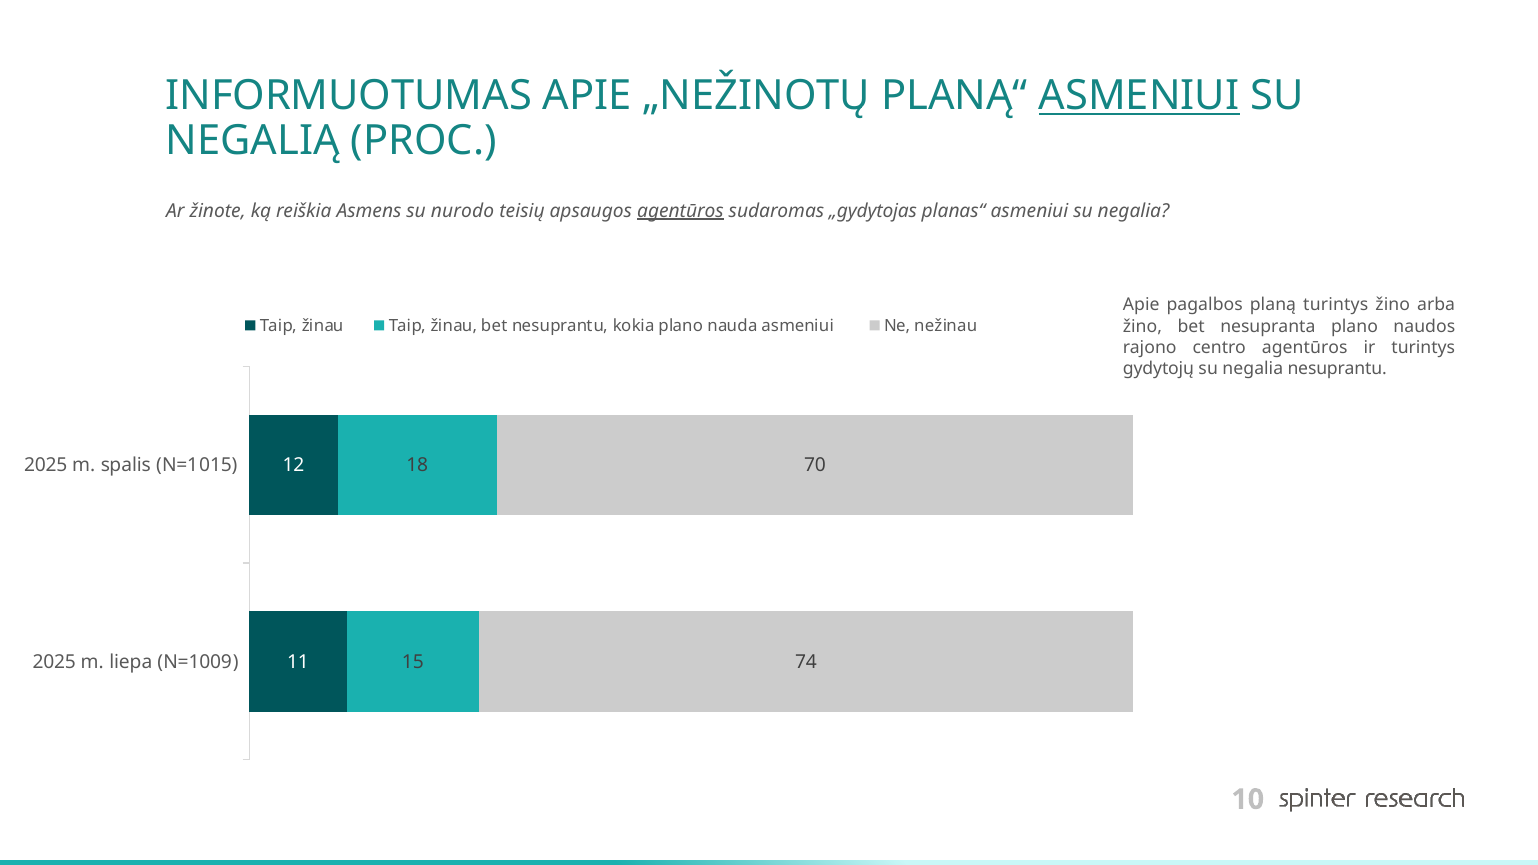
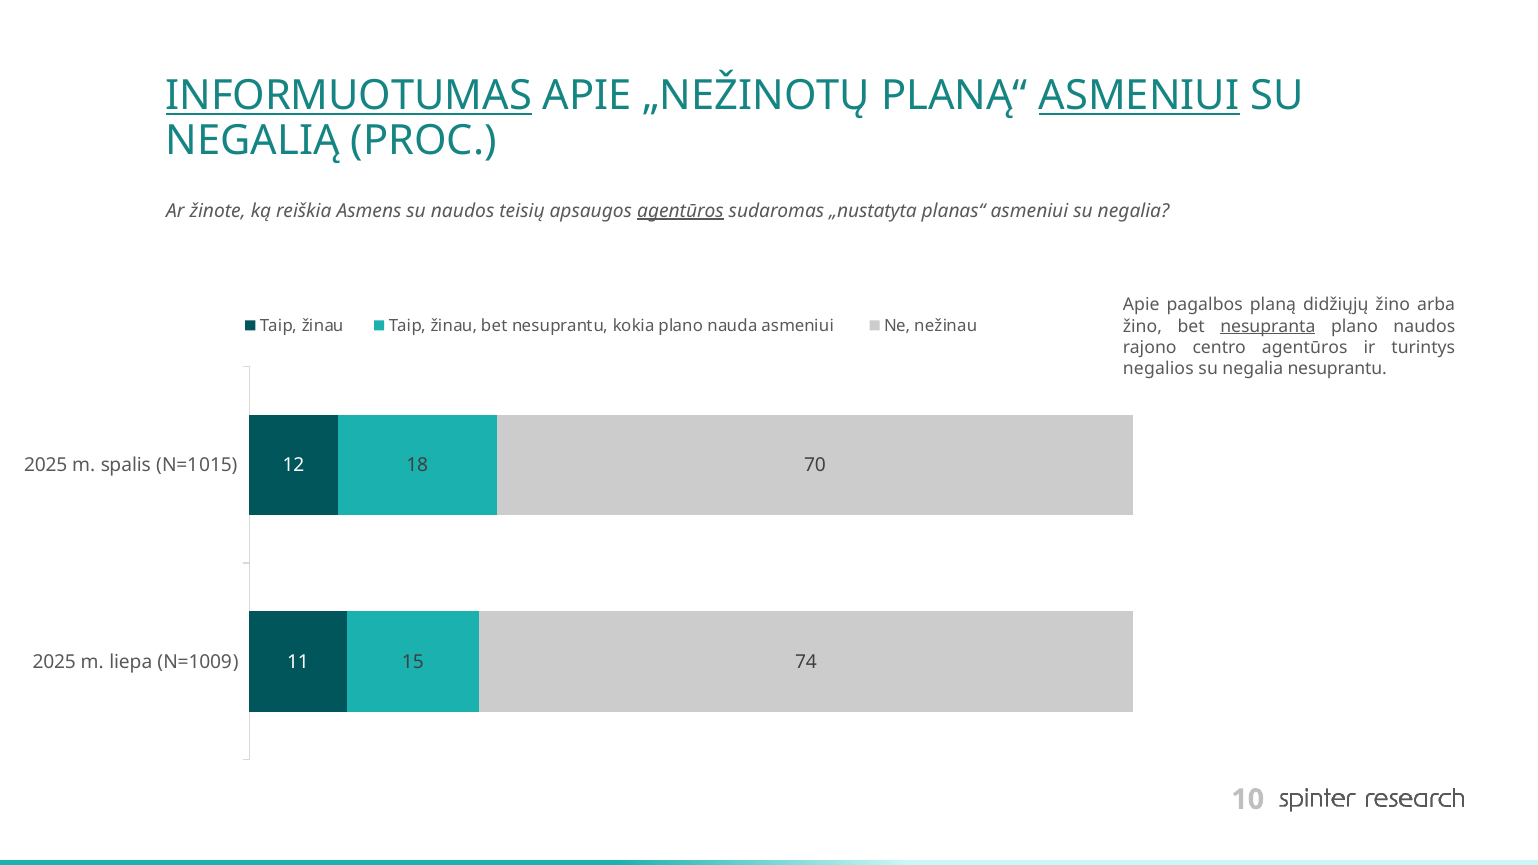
INFORMUOTUMAS underline: none -> present
su nurodo: nurodo -> naudos
„gydytojas: „gydytojas -> „nustatyta
planą turintys: turintys -> didžiųjų
nesupranta underline: none -> present
gydytojų: gydytojų -> negalios
